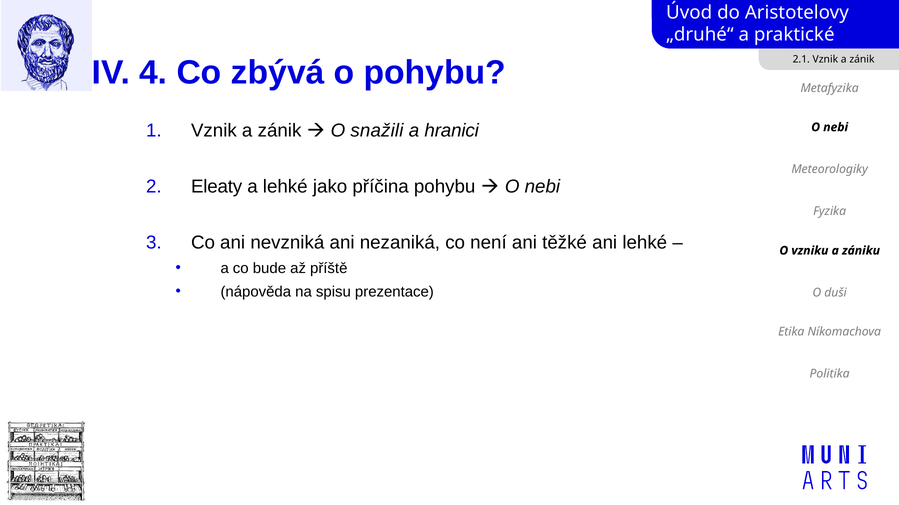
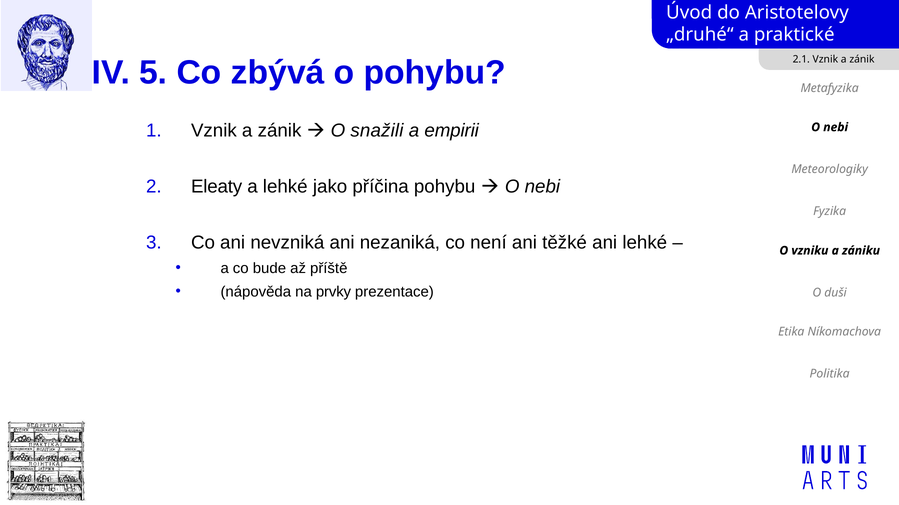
4: 4 -> 5
hranici: hranici -> empirii
spisu: spisu -> prvky
